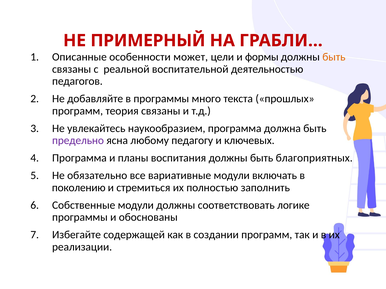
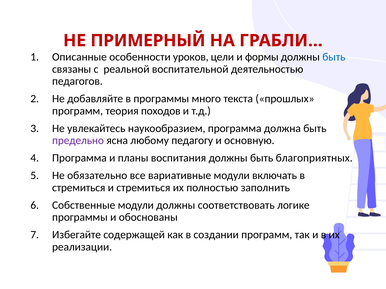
может: может -> уроков
быть at (334, 57) colour: orange -> blue
теория связаны: связаны -> походов
ключевых: ключевых -> основную
поколению at (79, 188): поколению -> стремиться
